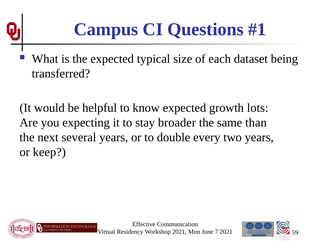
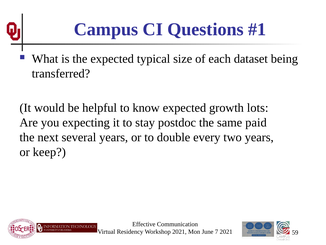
broader: broader -> postdoc
than: than -> paid
